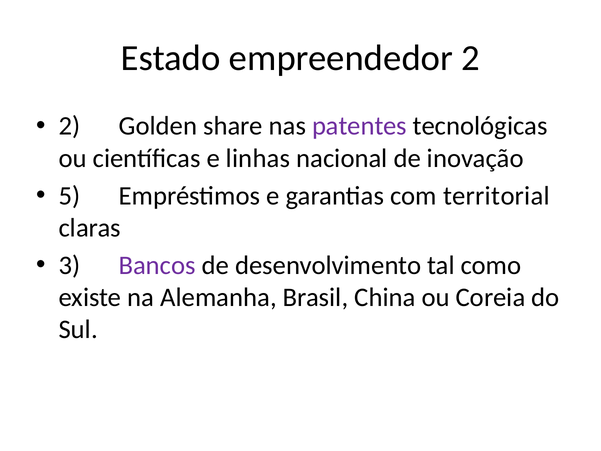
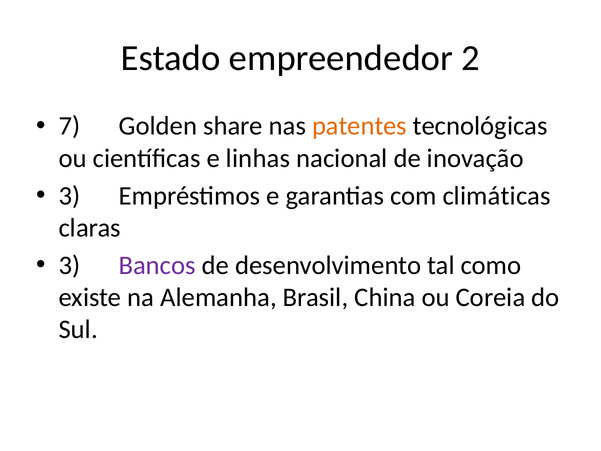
2 at (69, 126): 2 -> 7
patentes colour: purple -> orange
5 at (69, 196): 5 -> 3
territorial: territorial -> climáticas
